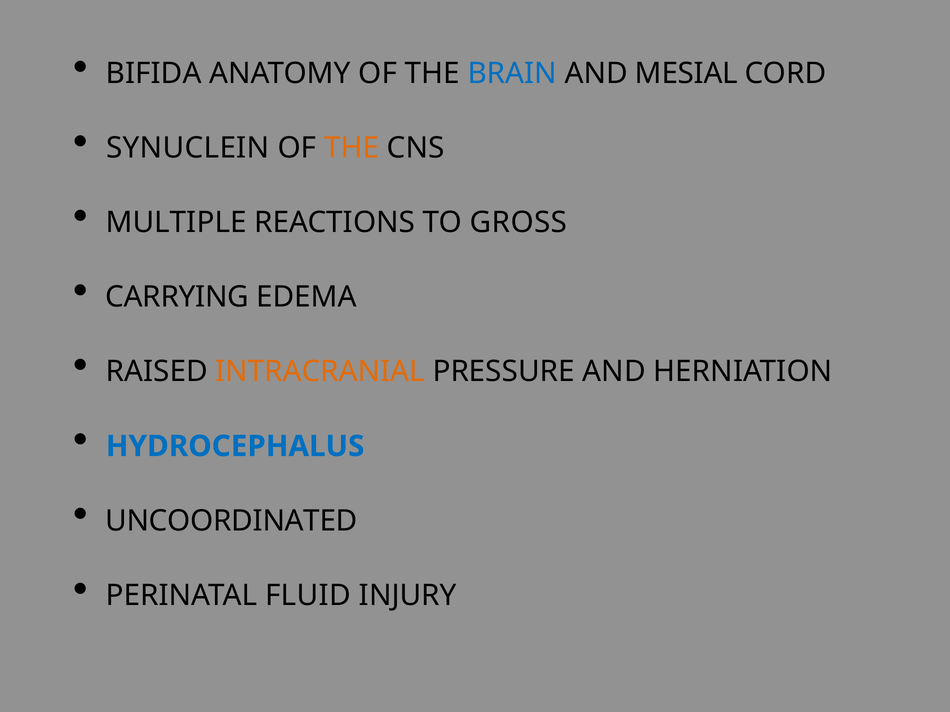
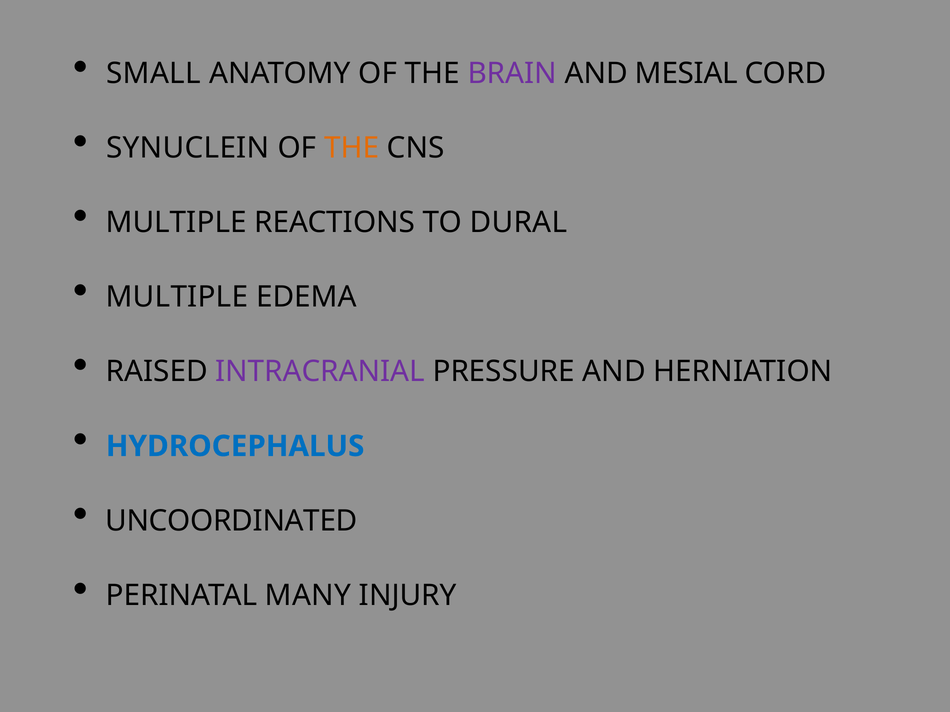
BIFIDA: BIFIDA -> SMALL
BRAIN colour: blue -> purple
GROSS: GROSS -> DURAL
CARRYING at (177, 297): CARRYING -> MULTIPLE
INTRACRANIAL colour: orange -> purple
FLUID: FLUID -> MANY
